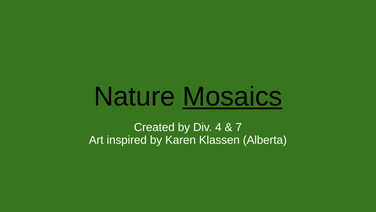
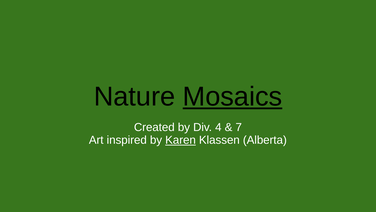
Karen underline: none -> present
